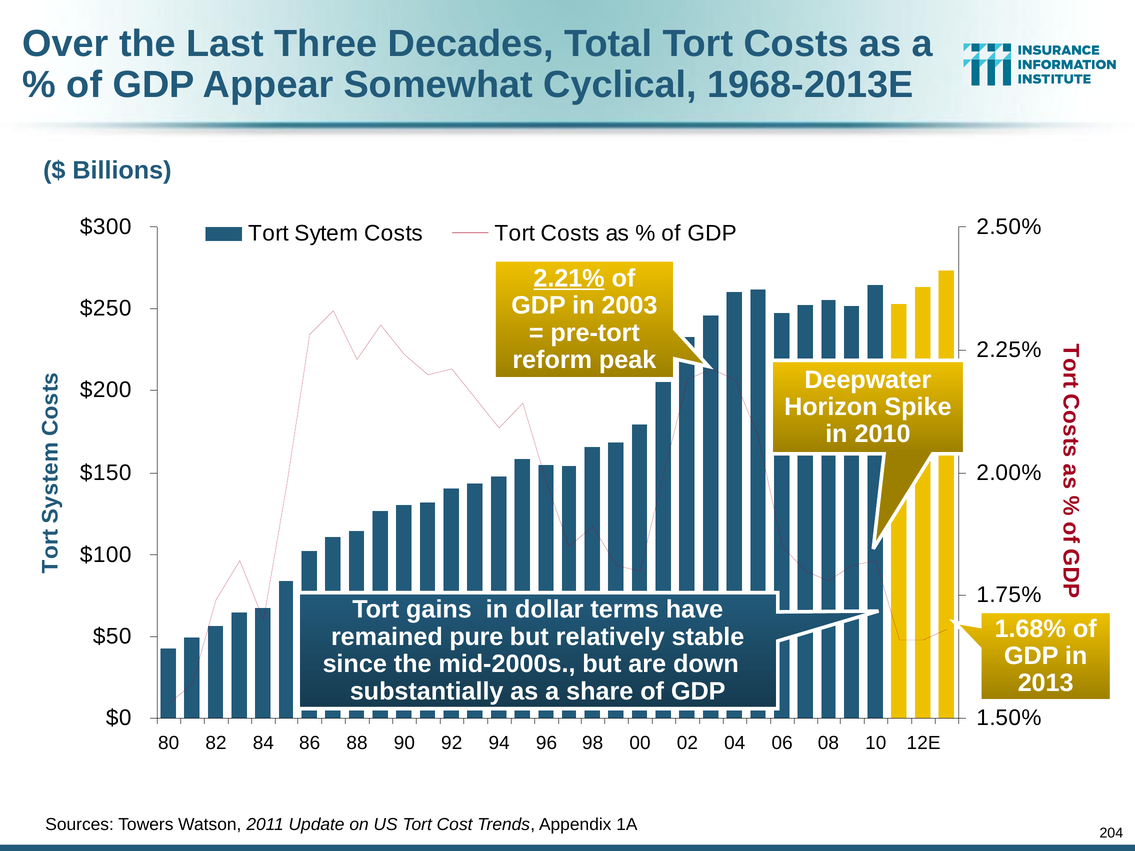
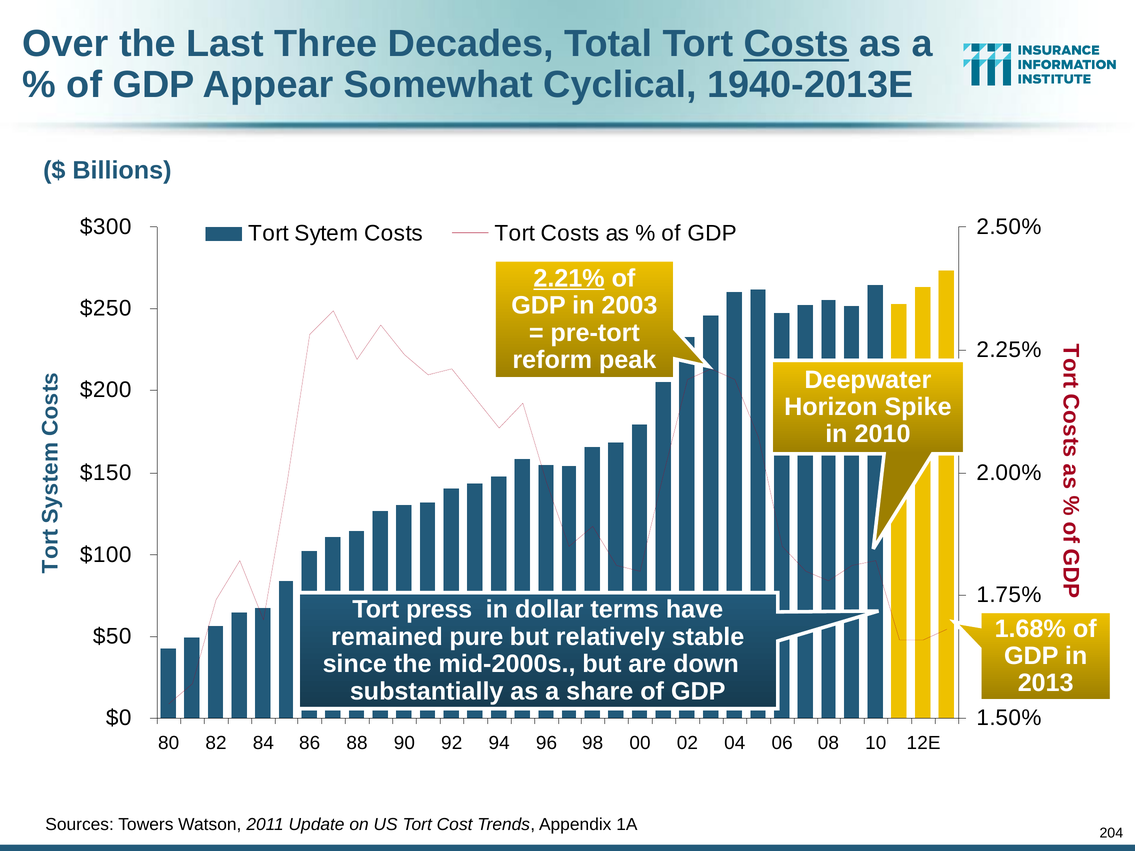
Costs at (796, 44) underline: none -> present
1968-2013E: 1968-2013E -> 1940-2013E
gains: gains -> press
